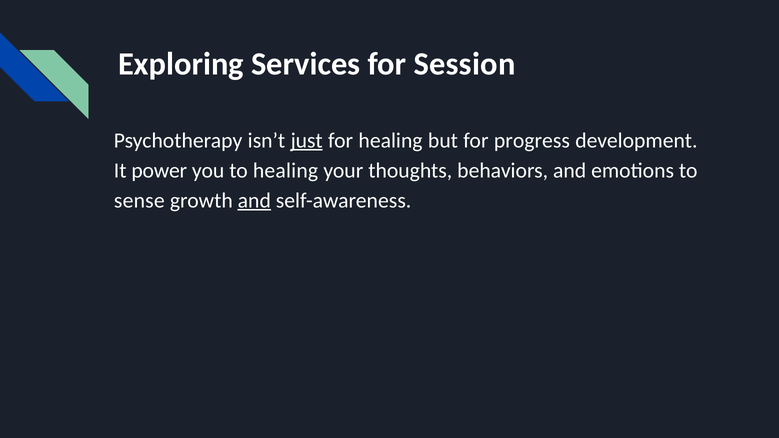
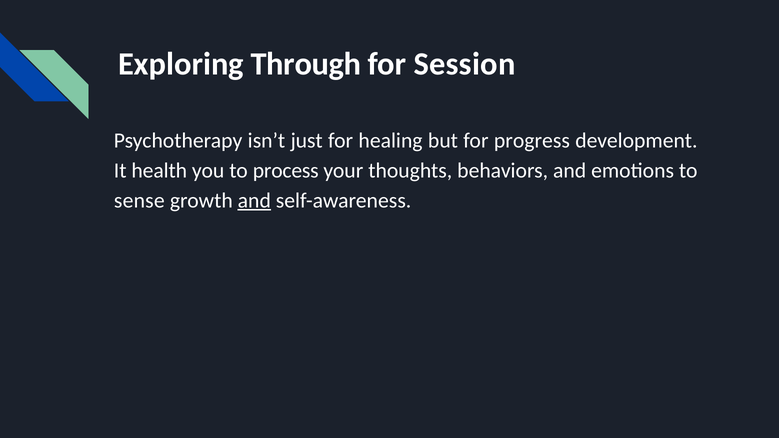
Services: Services -> Through
just underline: present -> none
power: power -> health
to healing: healing -> process
